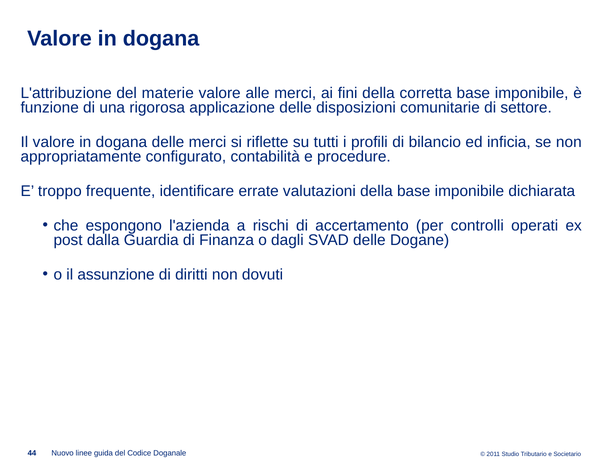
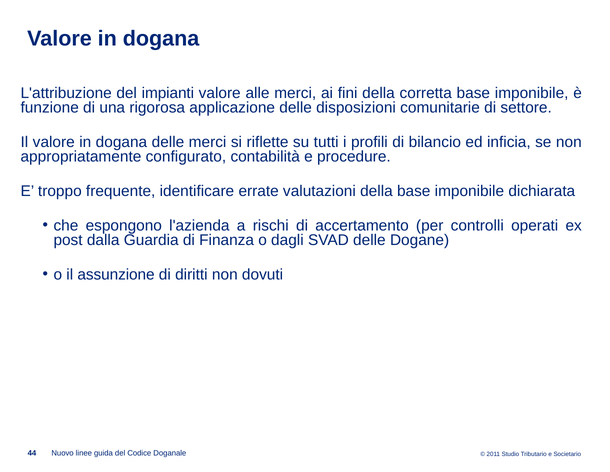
materie: materie -> impianti
